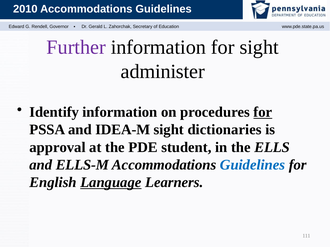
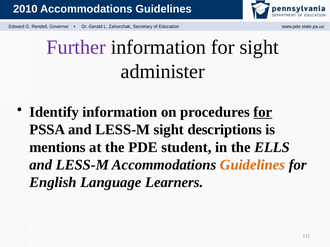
PSSA and IDEA-M: IDEA-M -> LESS-M
dictionaries: dictionaries -> descriptions
approval: approval -> mentions
ELLS-M at (82, 165): ELLS-M -> LESS-M
Guidelines at (253, 165) colour: blue -> orange
Language underline: present -> none
